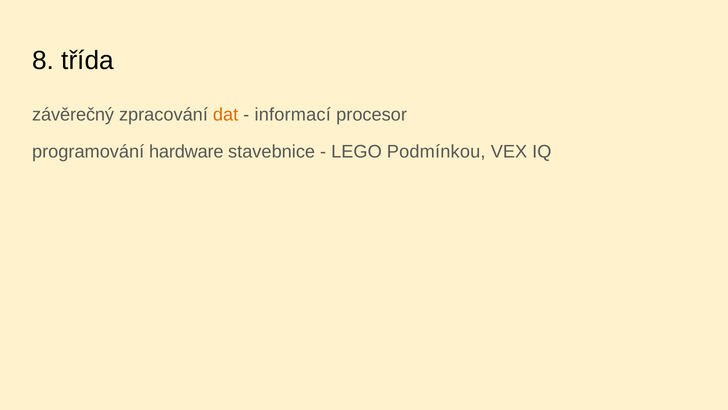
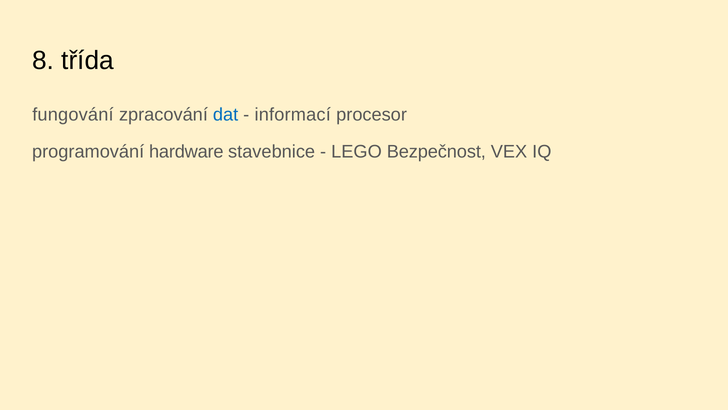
závěrečný: závěrečný -> fungování
dat colour: orange -> blue
Podmínkou: Podmínkou -> Bezpečnost
